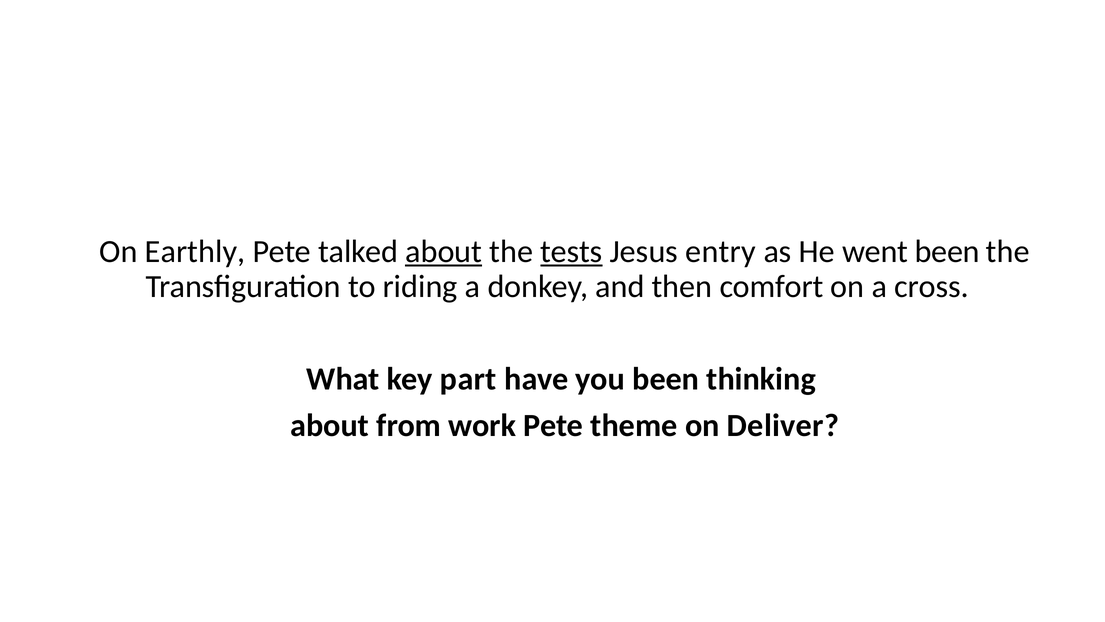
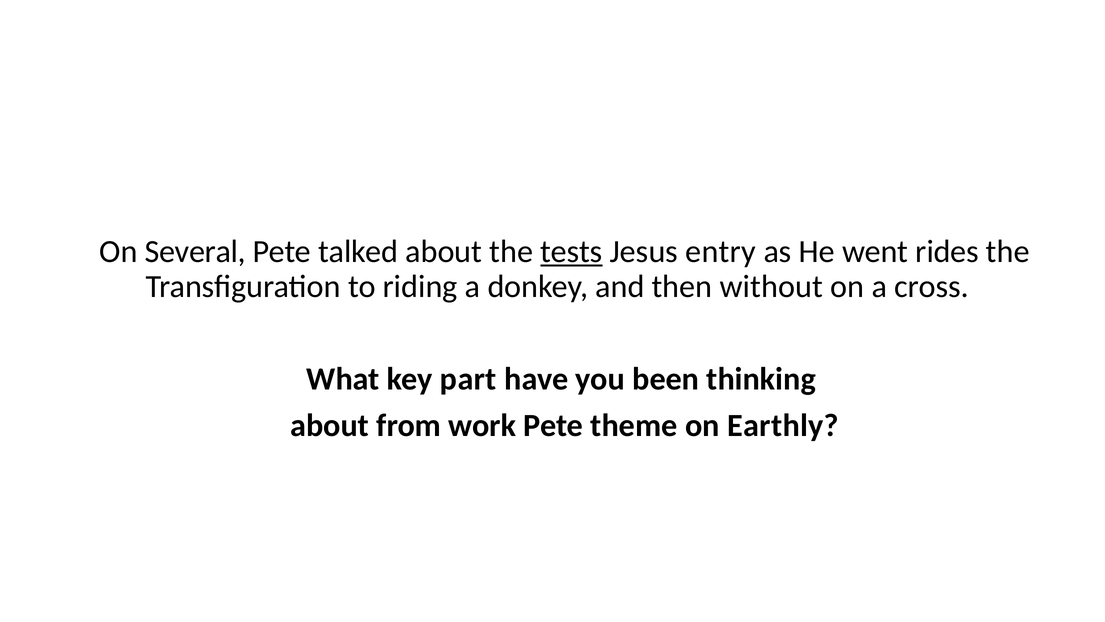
Earthly: Earthly -> Several
about at (444, 252) underline: present -> none
went been: been -> rides
comfort: comfort -> without
Deliver: Deliver -> Earthly
